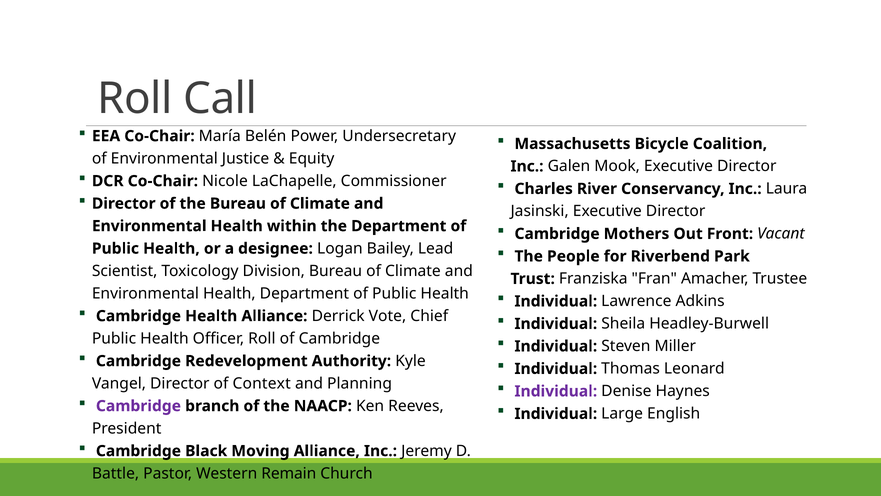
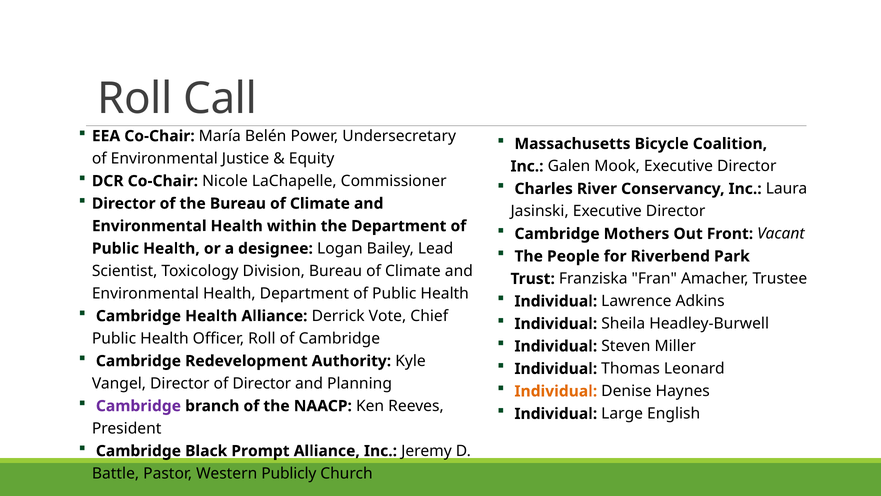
of Context: Context -> Director
Individual at (556, 391) colour: purple -> orange
Moving: Moving -> Prompt
Remain: Remain -> Publicly
